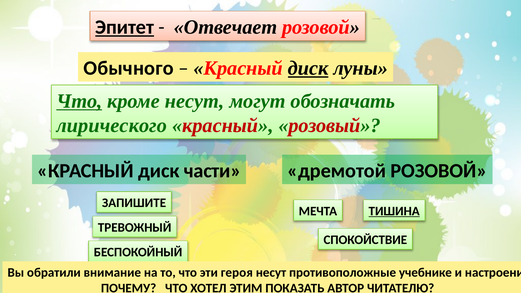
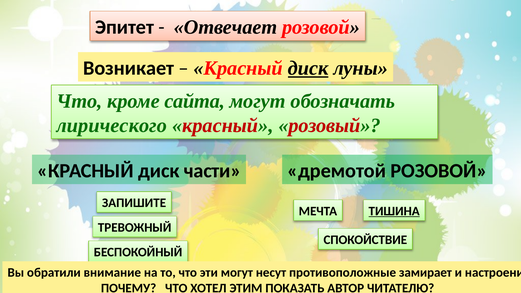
Эпитет underline: present -> none
Обычного: Обычного -> Возникает
Что at (79, 101) underline: present -> none
кроме несут: несут -> сайта
эти героя: героя -> могут
учебнике: учебнике -> замирает
